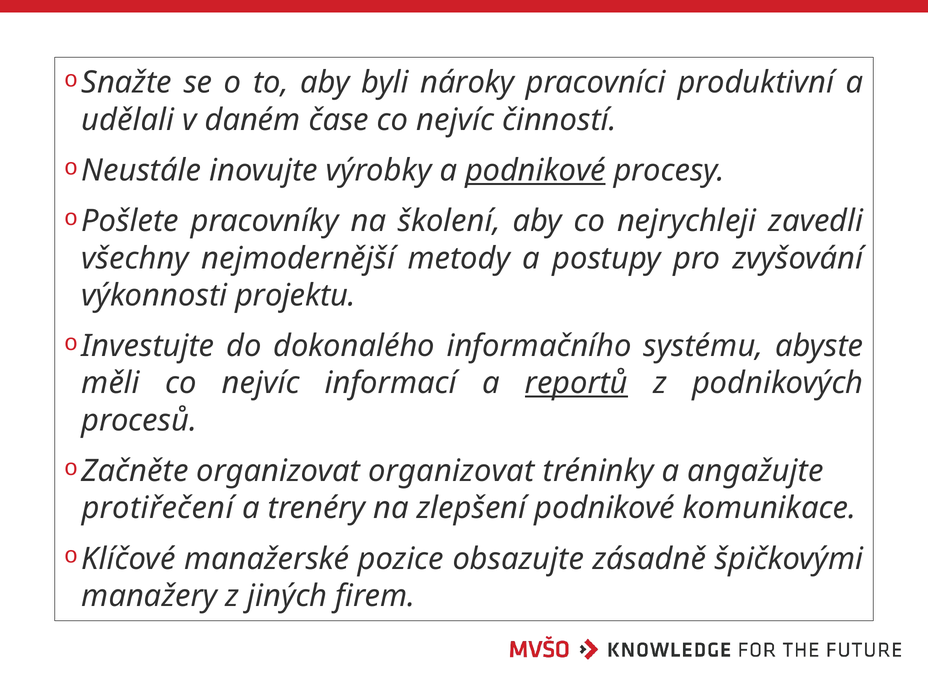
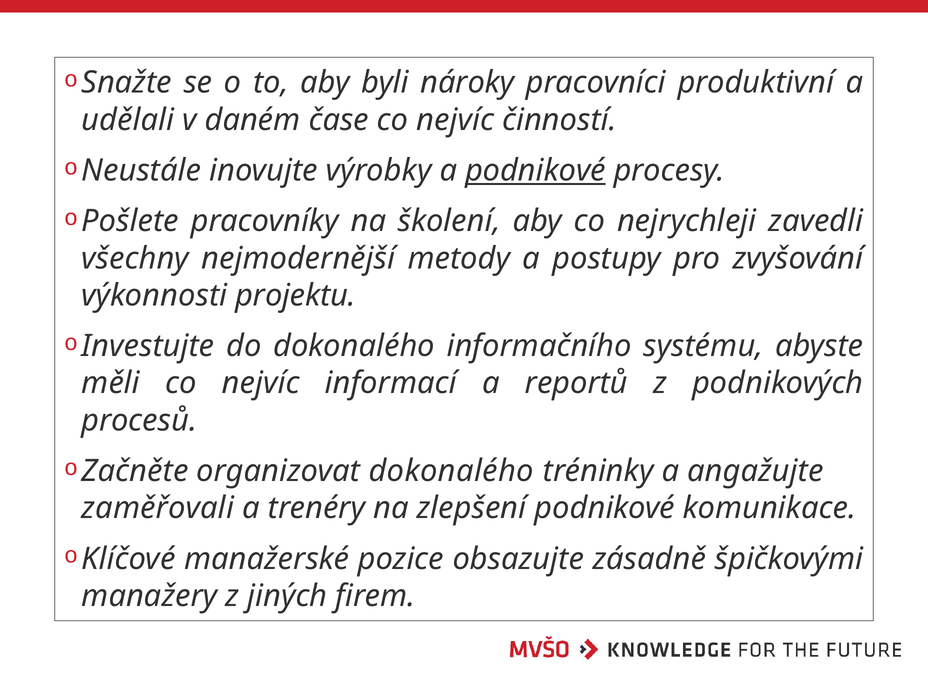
reportů underline: present -> none
organizovat organizovat: organizovat -> dokonalého
protiřečení: protiřečení -> zaměřovali
